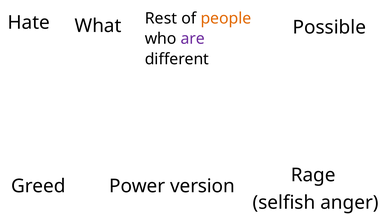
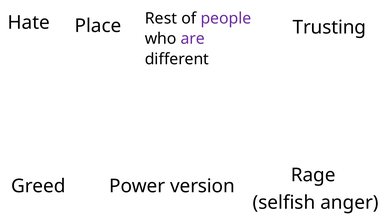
people colour: orange -> purple
What: What -> Place
Possible: Possible -> Trusting
